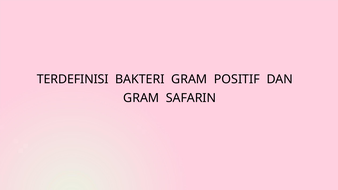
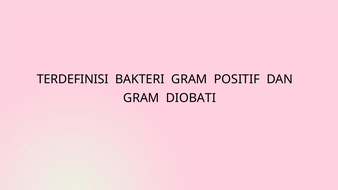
SAFARIN: SAFARIN -> DIOBATI
